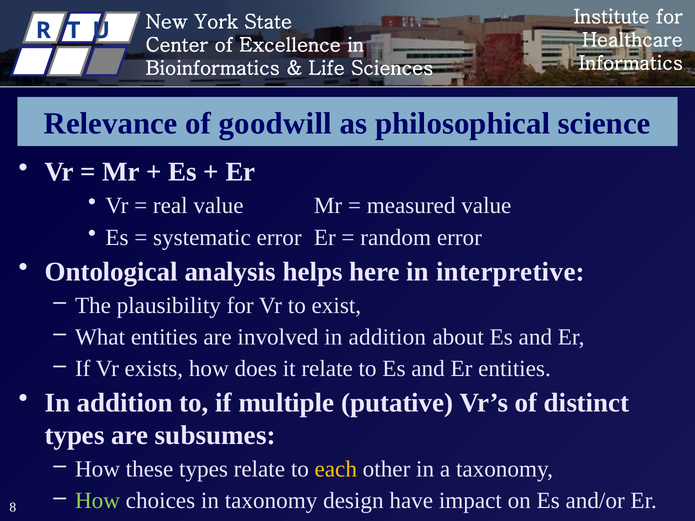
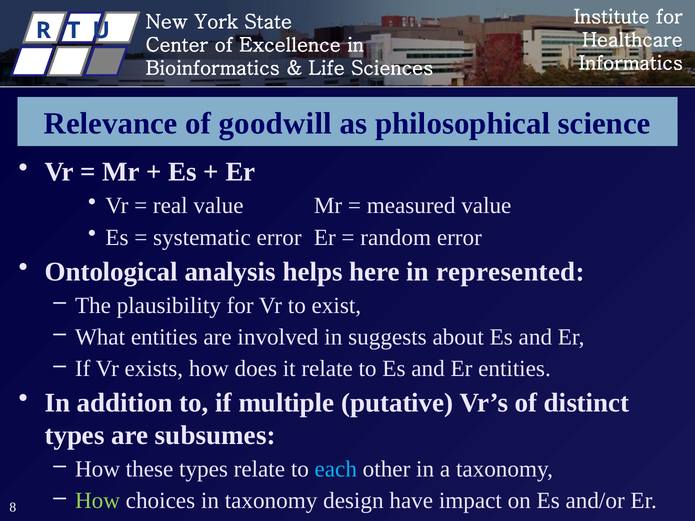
interpretive: interpretive -> represented
involved in addition: addition -> suggests
each colour: yellow -> light blue
